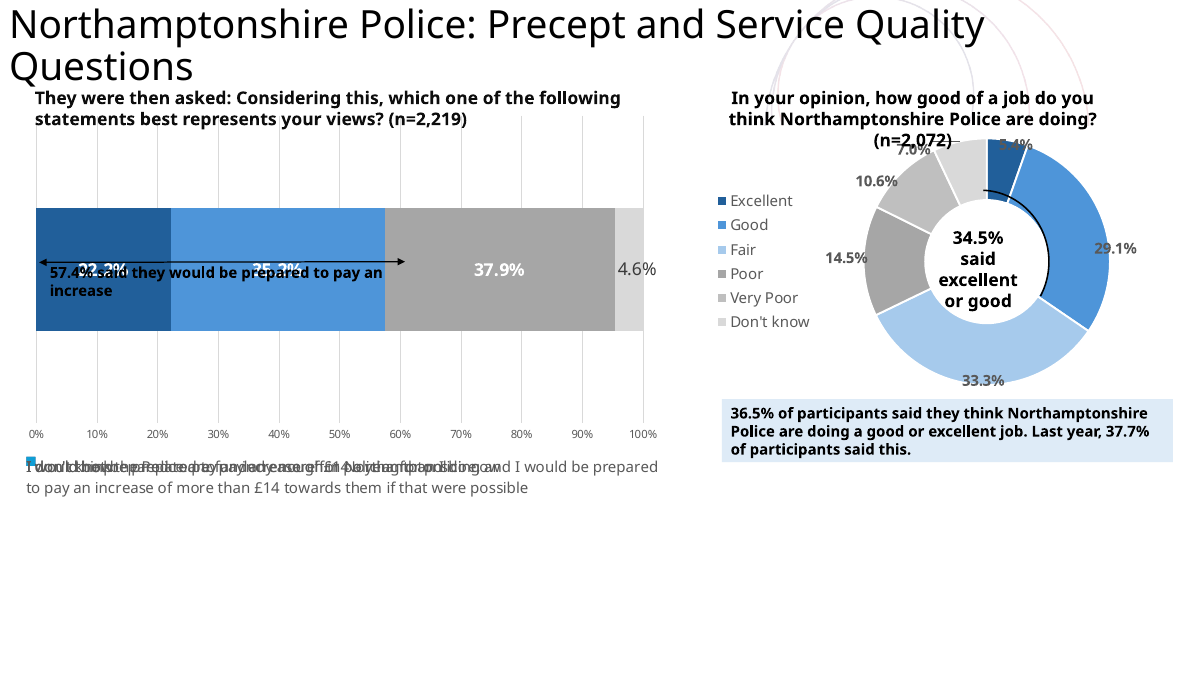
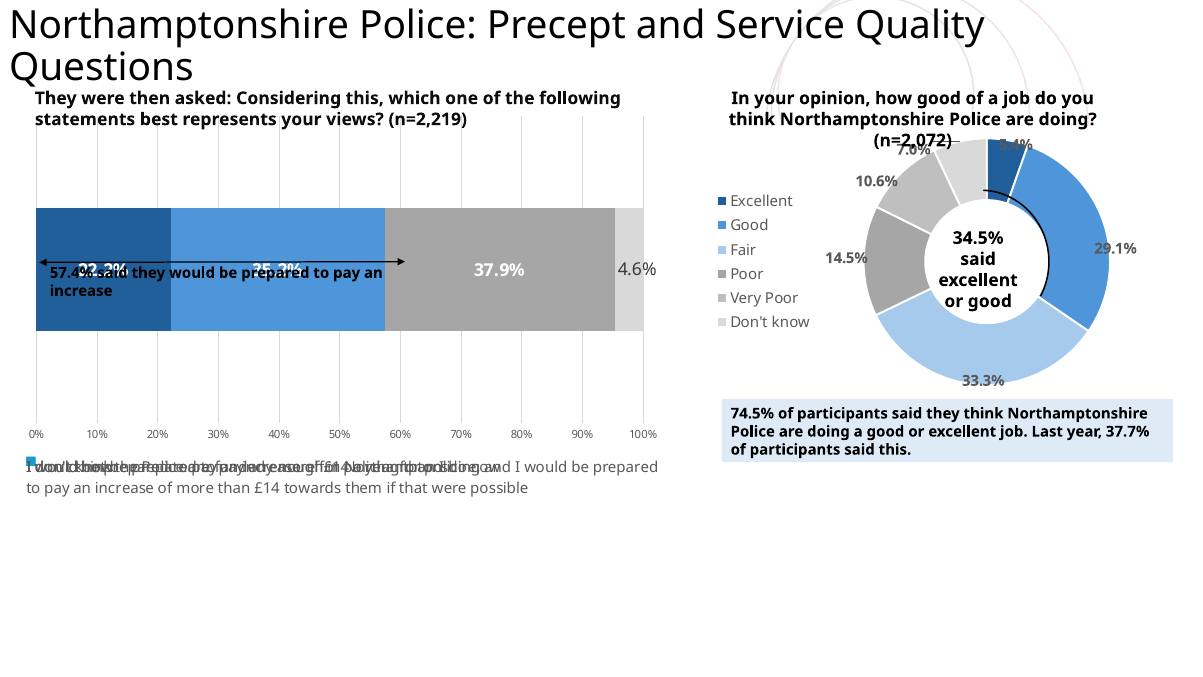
36.5%: 36.5% -> 74.5%
